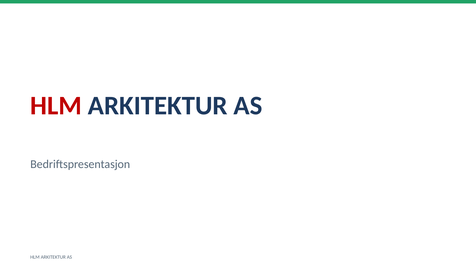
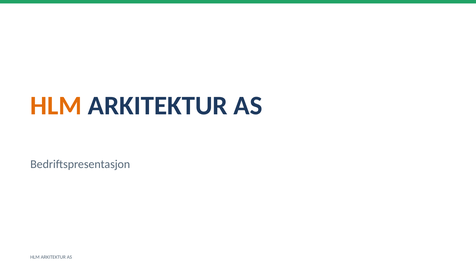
HLM at (56, 106) colour: red -> orange
